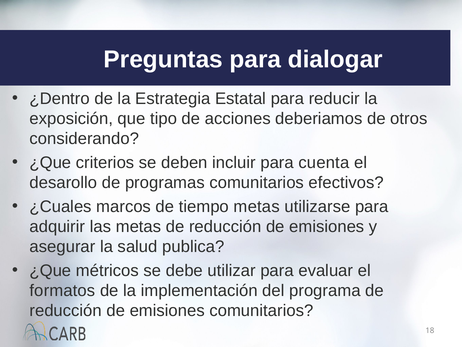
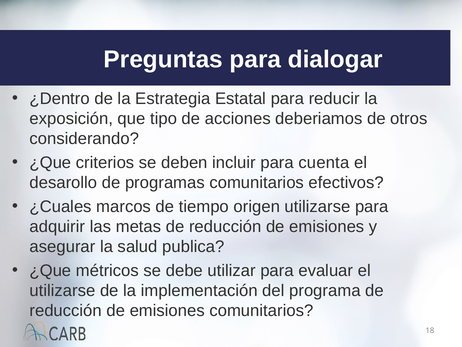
tiempo metas: metas -> origen
formatos at (62, 290): formatos -> utilizarse
